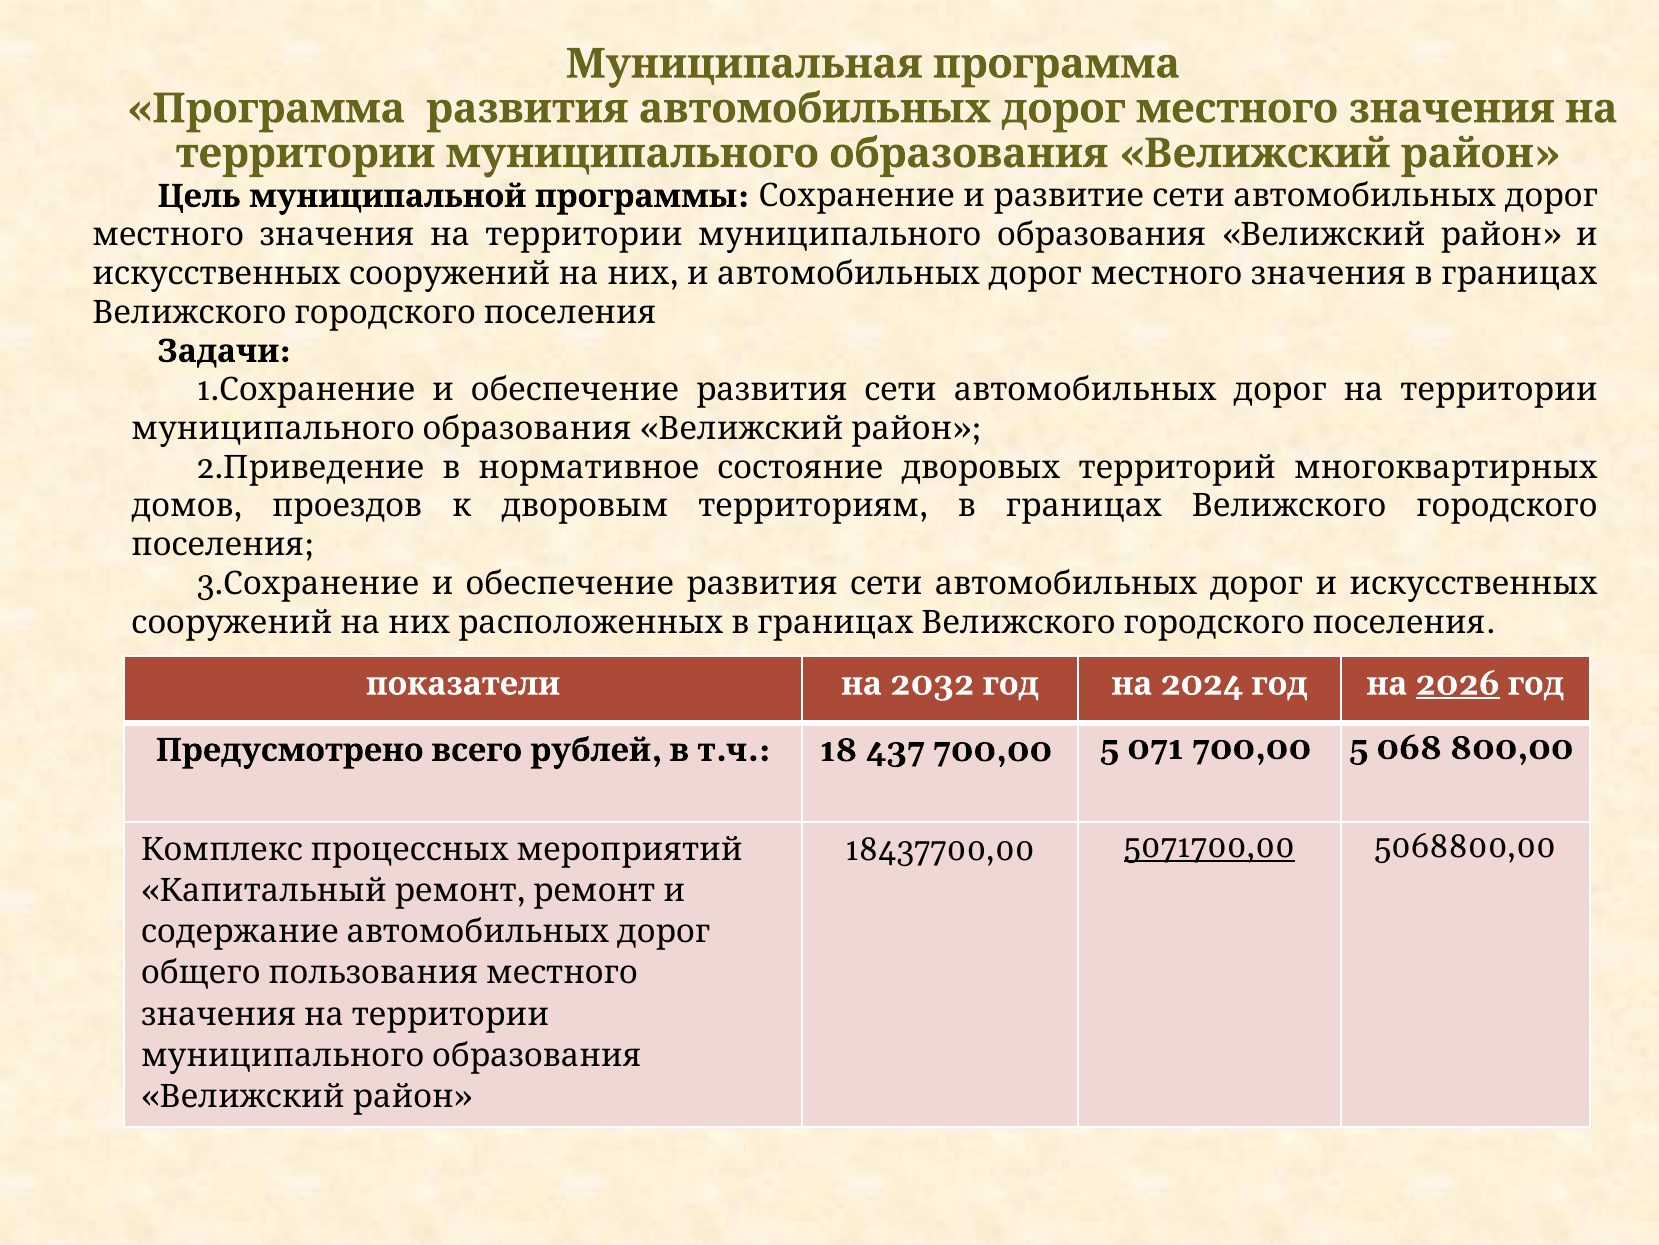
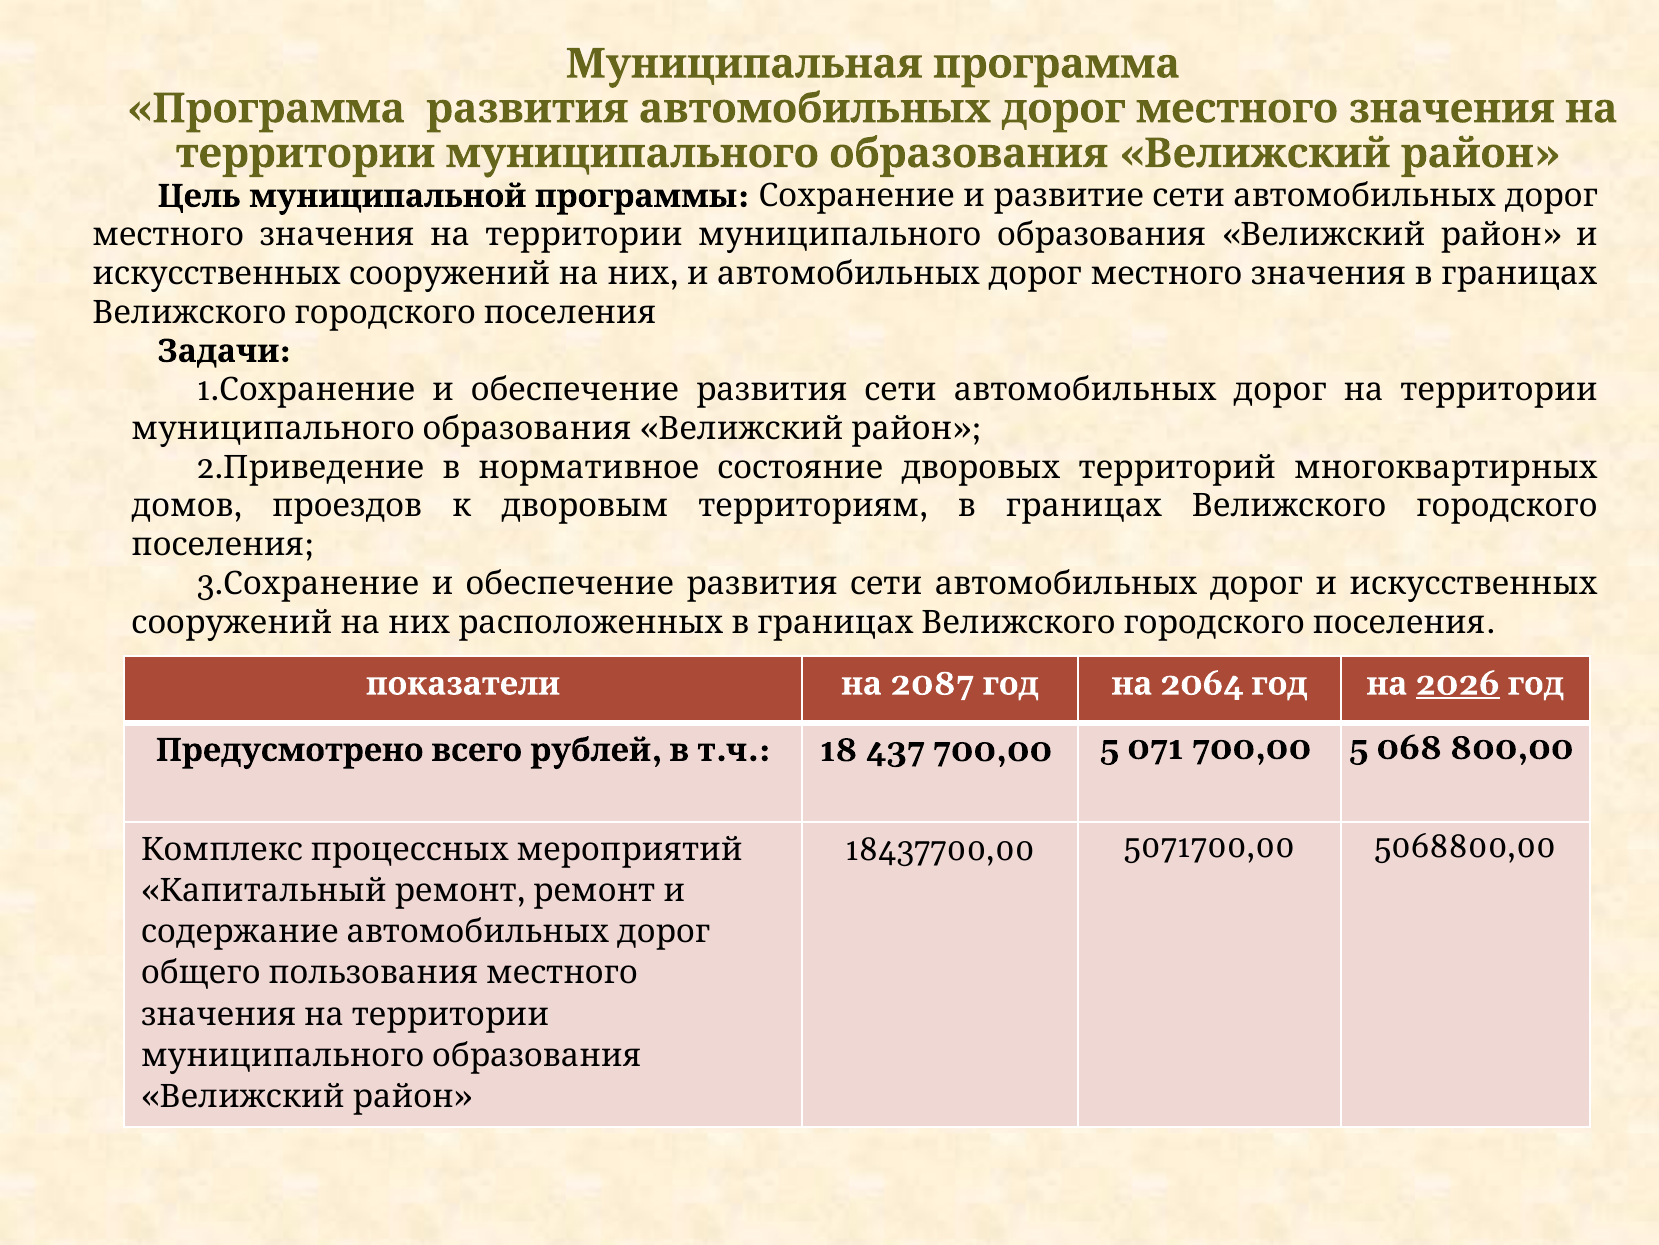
2032: 2032 -> 2087
2024: 2024 -> 2064
5071700,00 underline: present -> none
